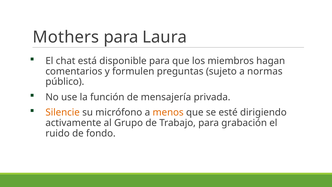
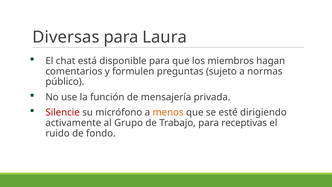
Mothers: Mothers -> Diversas
Silencie colour: orange -> red
grabación: grabación -> receptivas
